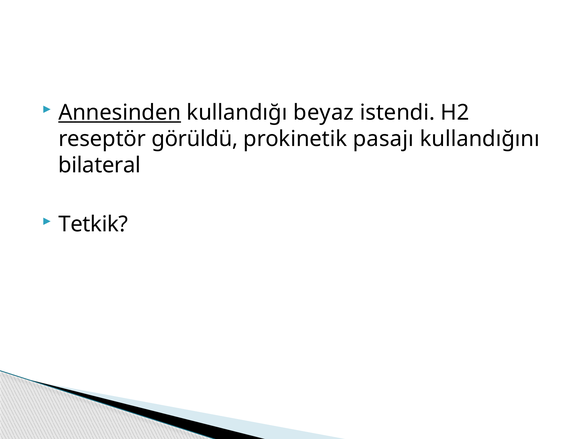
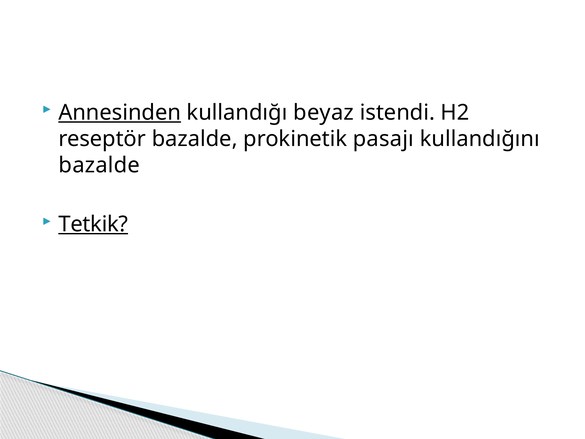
reseptör görüldü: görüldü -> bazalde
bilateral at (100, 165): bilateral -> bazalde
Tetkik underline: none -> present
